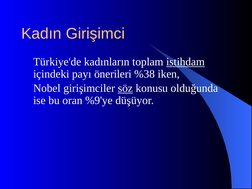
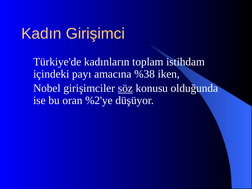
istihdam underline: present -> none
önerileri: önerileri -> amacına
%9'ye: %9'ye -> %2'ye
